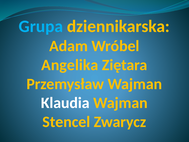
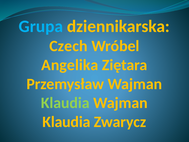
Adam: Adam -> Czech
Klaudia at (65, 103) colour: white -> light green
Stencel at (66, 122): Stencel -> Klaudia
